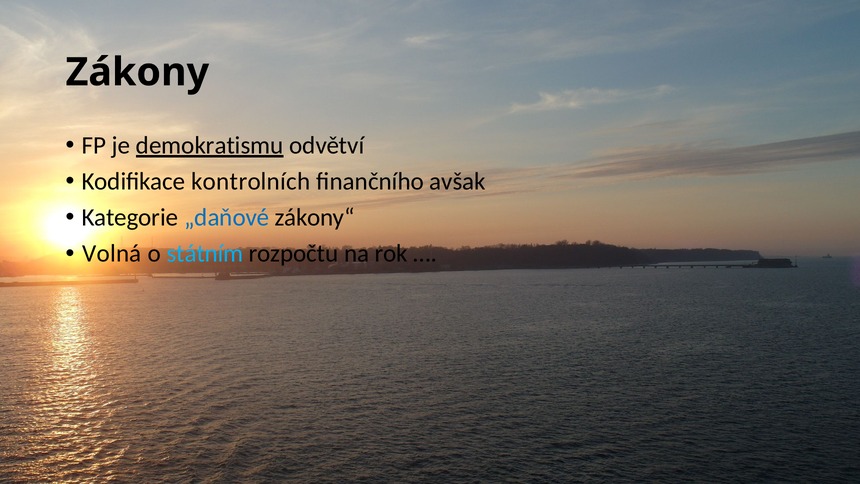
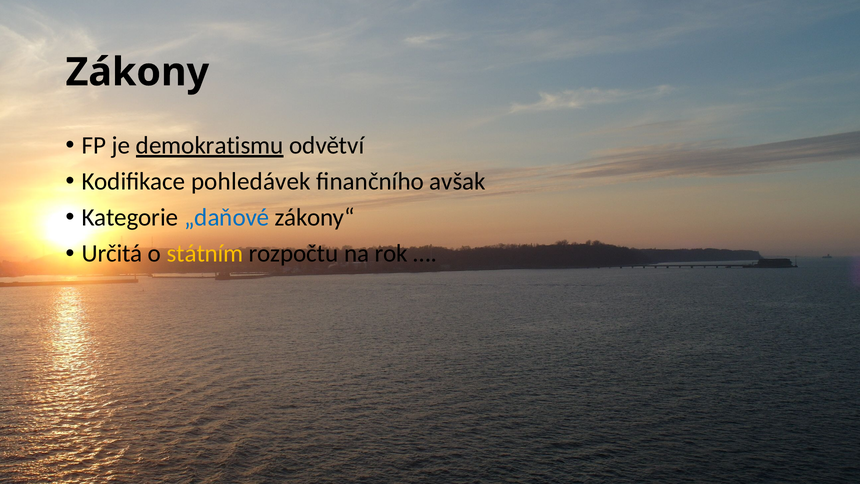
kontrolních: kontrolních -> pohledávek
Volná: Volná -> Určitá
státním colour: light blue -> yellow
